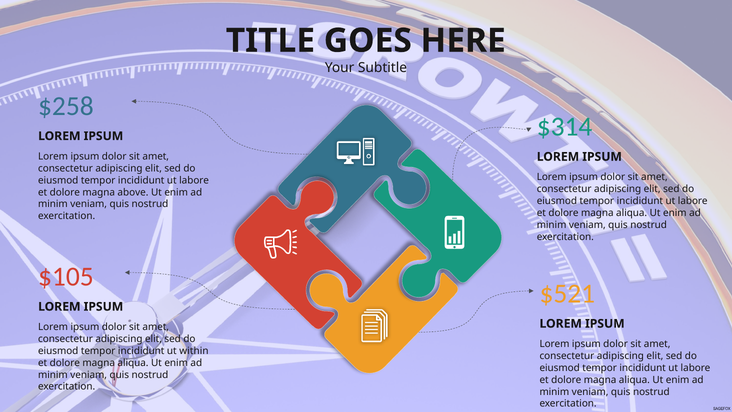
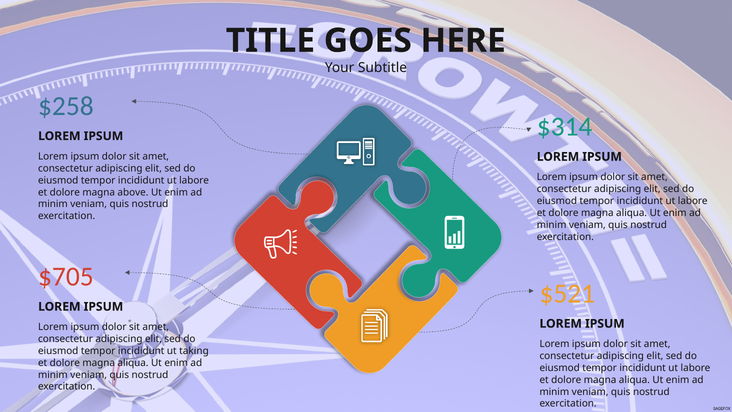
$105: $105 -> $705
within: within -> taking
